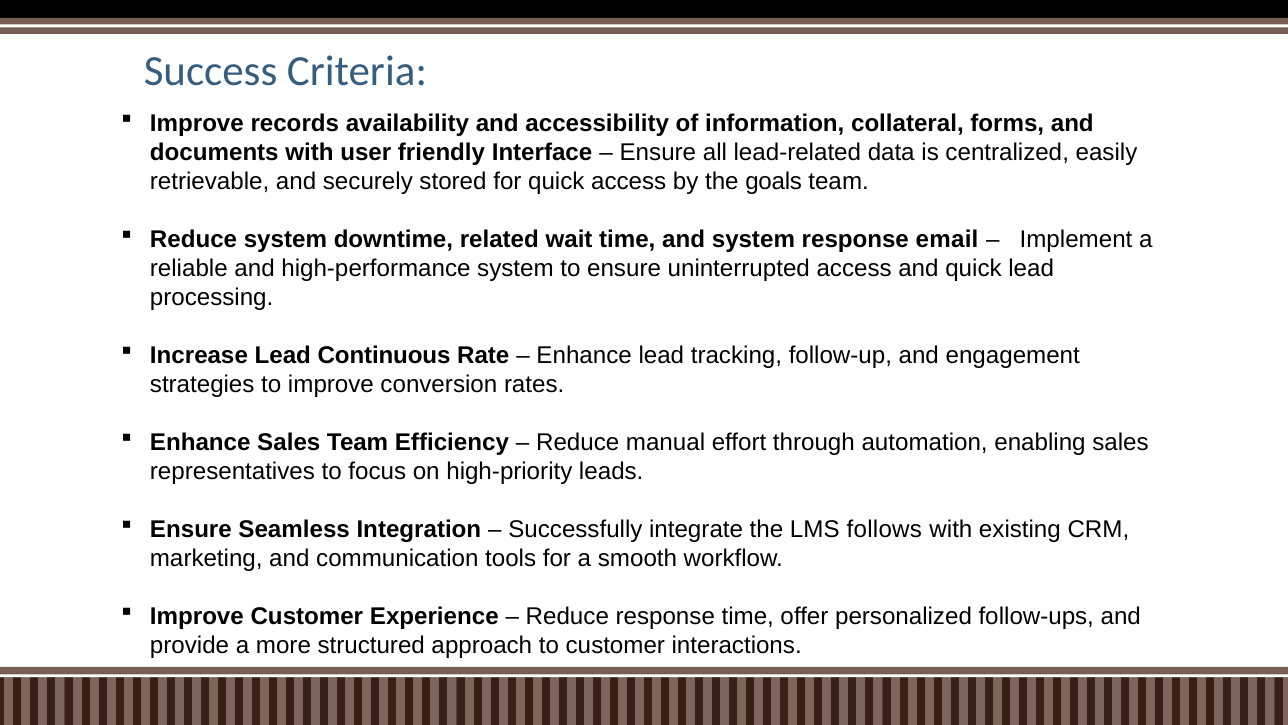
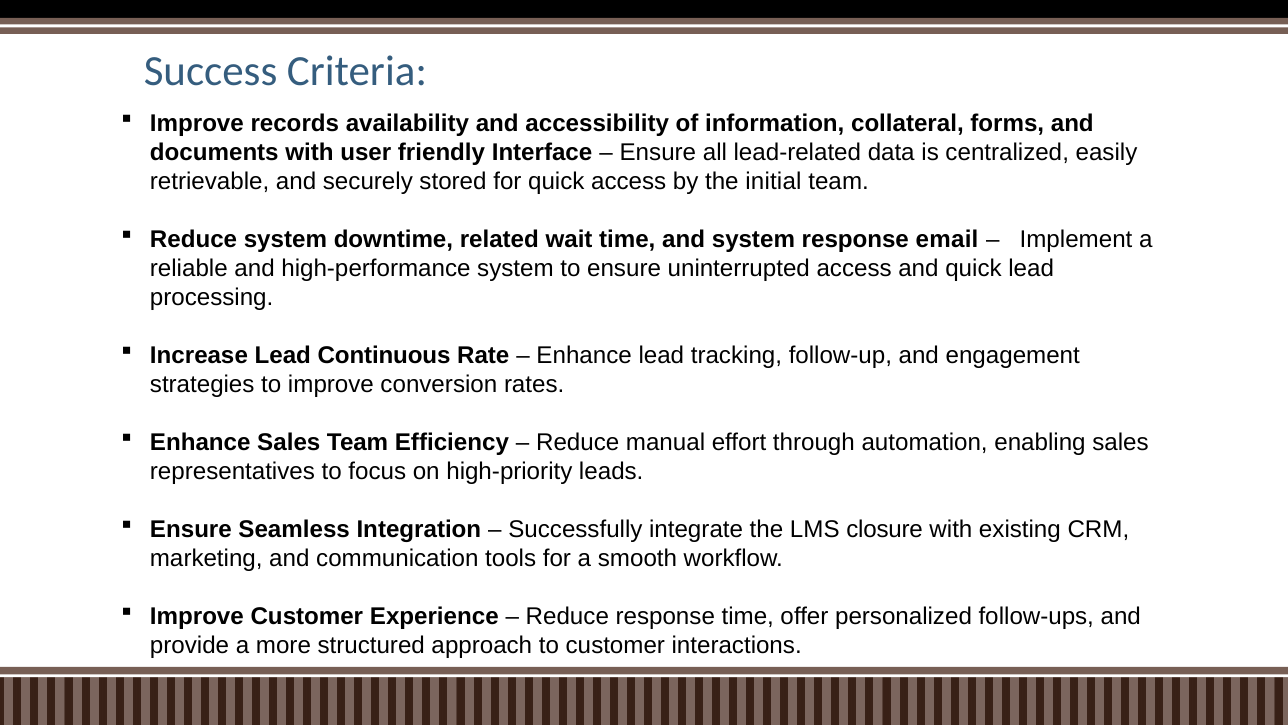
goals: goals -> initial
follows: follows -> closure
